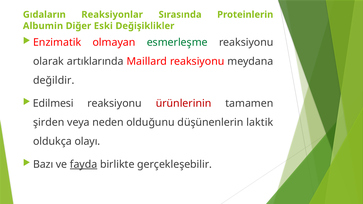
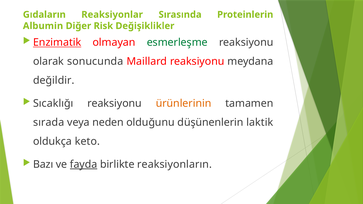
Eski: Eski -> Risk
Enzimatik underline: none -> present
artıklarında: artıklarında -> sonucunda
Edilmesi: Edilmesi -> Sıcaklığı
ürünlerinin colour: red -> orange
şirden: şirden -> sırada
olayı: olayı -> keto
gerçekleşebilir: gerçekleşebilir -> reaksiyonların
